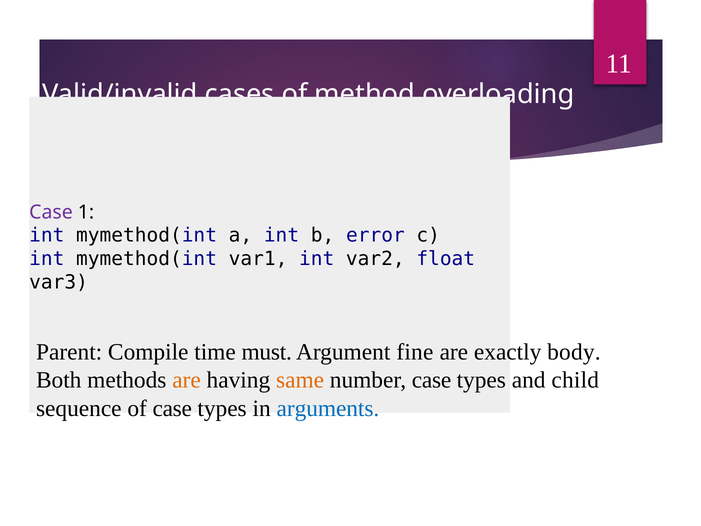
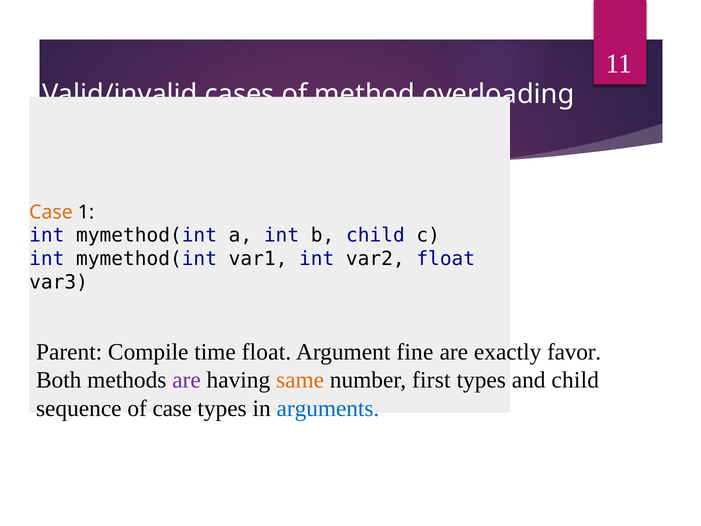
Case at (51, 212) colour: purple -> orange
b error: error -> child
time must: must -> float
body: body -> favor
are at (187, 380) colour: orange -> purple
number case: case -> first
